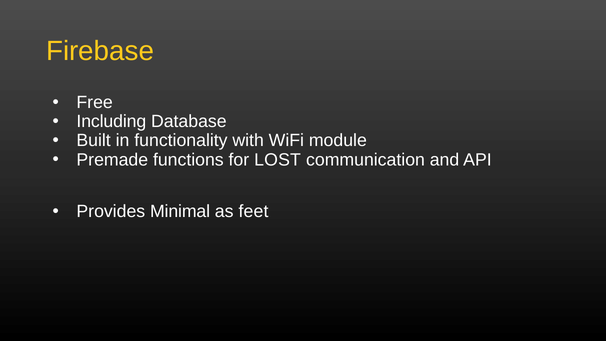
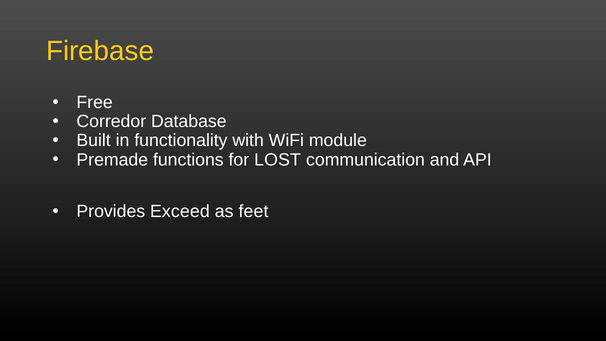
Including: Including -> Corredor
Minimal: Minimal -> Exceed
